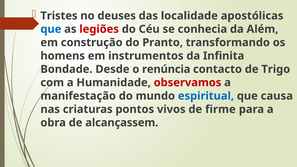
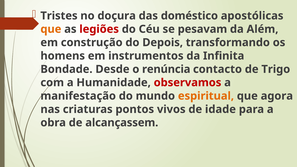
deuses: deuses -> doçura
localidade: localidade -> doméstico
que at (51, 29) colour: blue -> orange
conhecia: conhecia -> pesavam
Pranto: Pranto -> Depois
espiritual colour: blue -> orange
causa: causa -> agora
firme: firme -> idade
